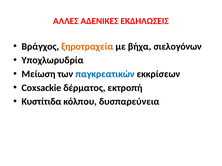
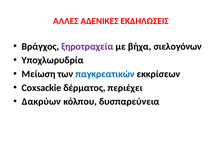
ξηροτραχεία colour: orange -> purple
εκτροπή: εκτροπή -> περιέχει
Κυστίτιδα: Κυστίτιδα -> Δακρύων
